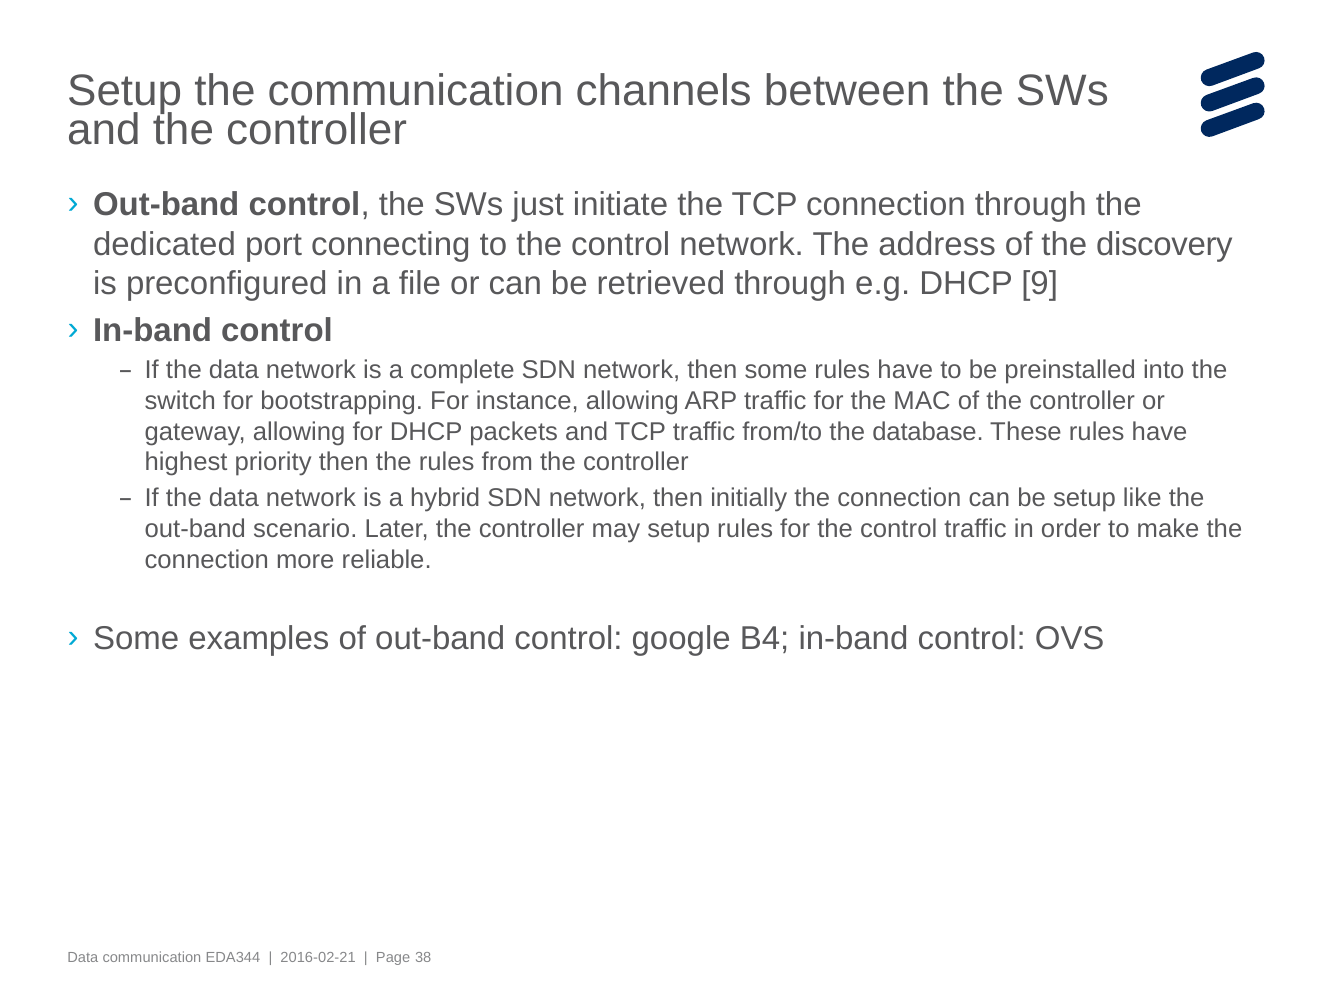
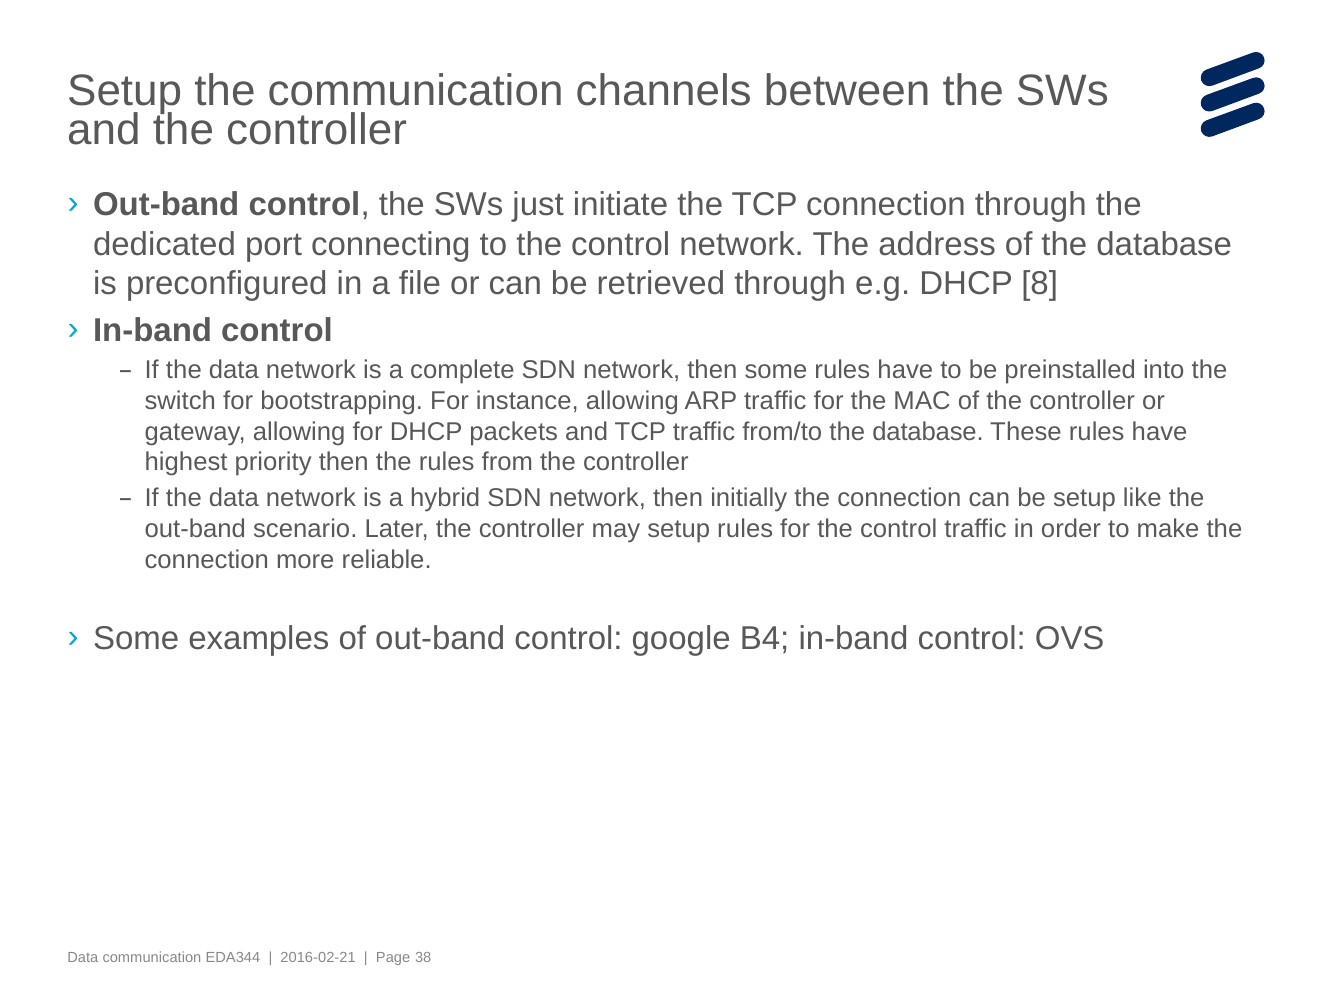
of the discovery: discovery -> database
9: 9 -> 8
